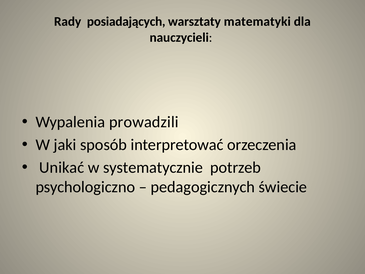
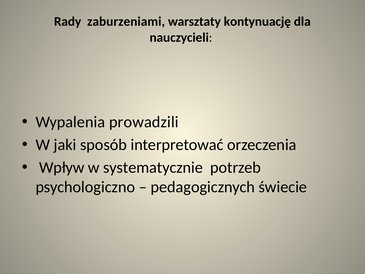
posiadających: posiadających -> zaburzeniami
matematyki: matematyki -> kontynuację
Unikać: Unikać -> Wpływ
